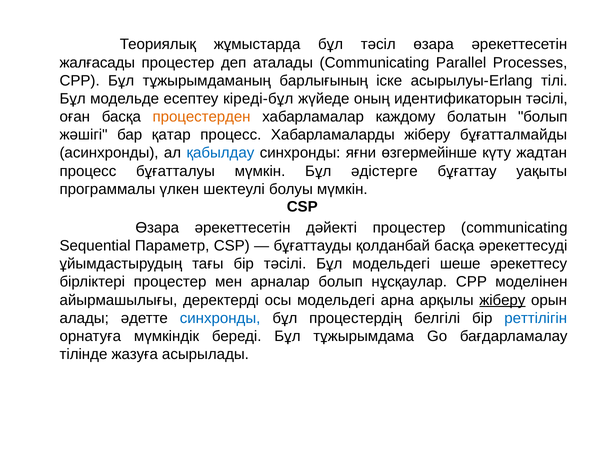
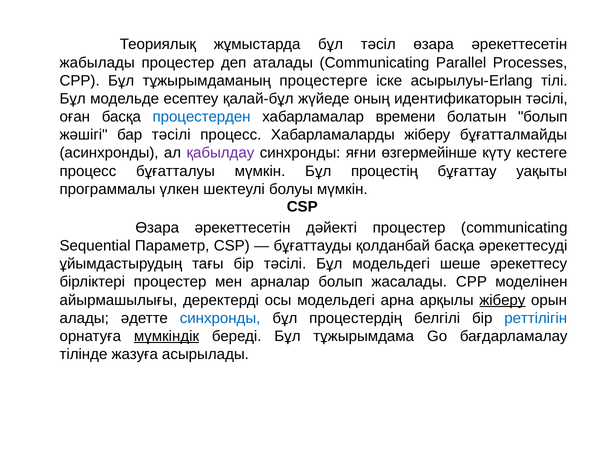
жалғасады: жалғасады -> жабылады
барлығының: барлығының -> процестерге
кіреді-бұл: кіреді-бұл -> қалай-бұл
процестерден colour: orange -> blue
каждому: каждому -> времени
бар қатар: қатар -> тәсілі
қабылдау colour: blue -> purple
жадтан: жадтан -> кестеге
әдістерге: әдістерге -> процестің
нұсқаулар: нұсқаулар -> жасалады
мүмкіндік underline: none -> present
